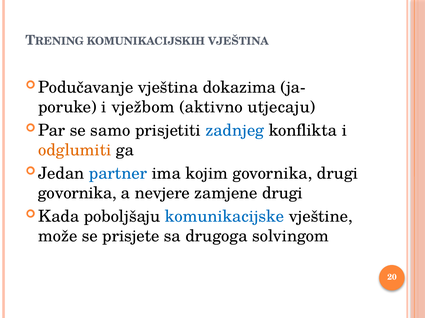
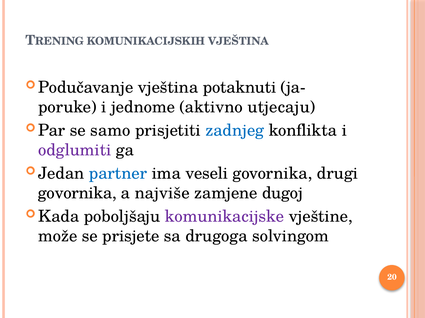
dokazima: dokazima -> potaknuti
vježbom: vježbom -> jednome
odglumiti colour: orange -> purple
kojim: kojim -> veseli
nevjere: nevjere -> najviše
zamjene drugi: drugi -> dugoj
komunikacijske colour: blue -> purple
